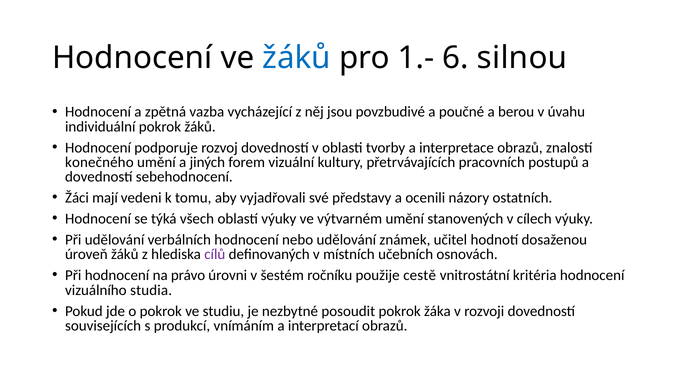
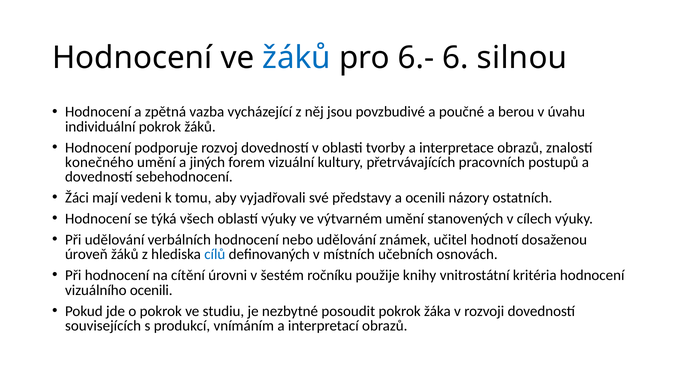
1.-: 1.- -> 6.-
cílů colour: purple -> blue
právo: právo -> cítění
cestě: cestě -> knihy
vizuálního studia: studia -> ocenili
